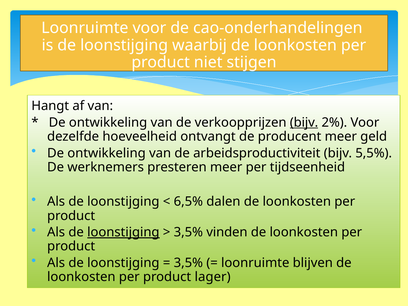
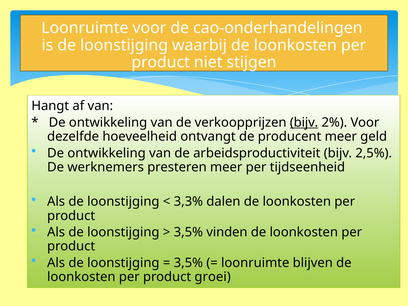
5,5%: 5,5% -> 2,5%
6,5%: 6,5% -> 3,3%
loonstijging at (123, 232) underline: present -> none
lager: lager -> groei
